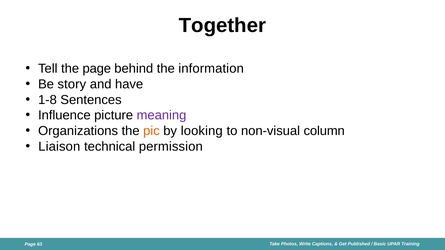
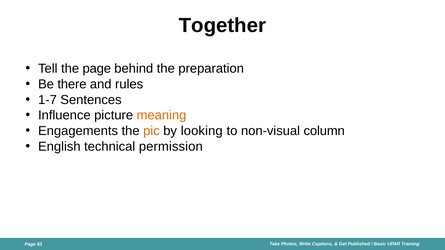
information: information -> preparation
story: story -> there
have: have -> rules
1-8: 1-8 -> 1-7
meaning colour: purple -> orange
Organizations: Organizations -> Engagements
Liaison: Liaison -> English
